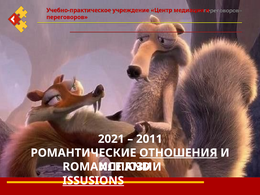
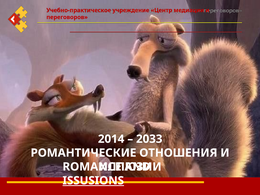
2021: 2021 -> 2014
2011: 2011 -> 2033
ОТНОШЕНИЯ underline: present -> none
